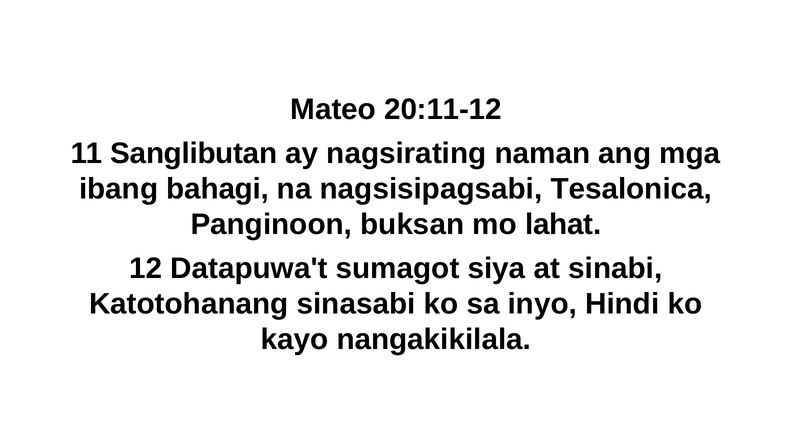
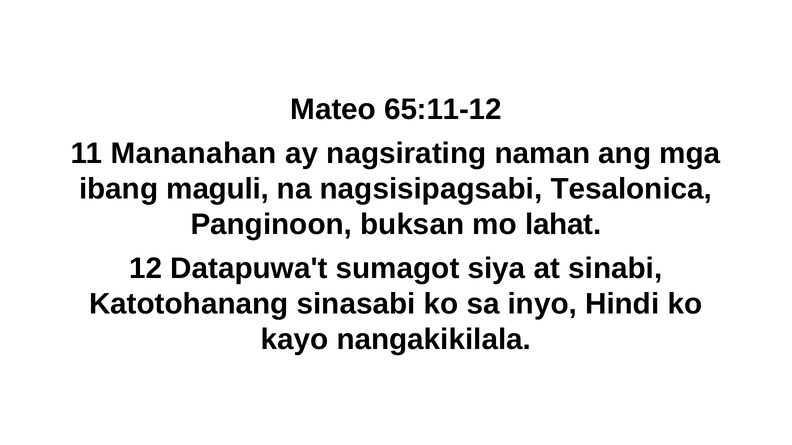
20:11-12: 20:11-12 -> 65:11-12
Sanglibutan: Sanglibutan -> Mananahan
bahagi: bahagi -> maguli
